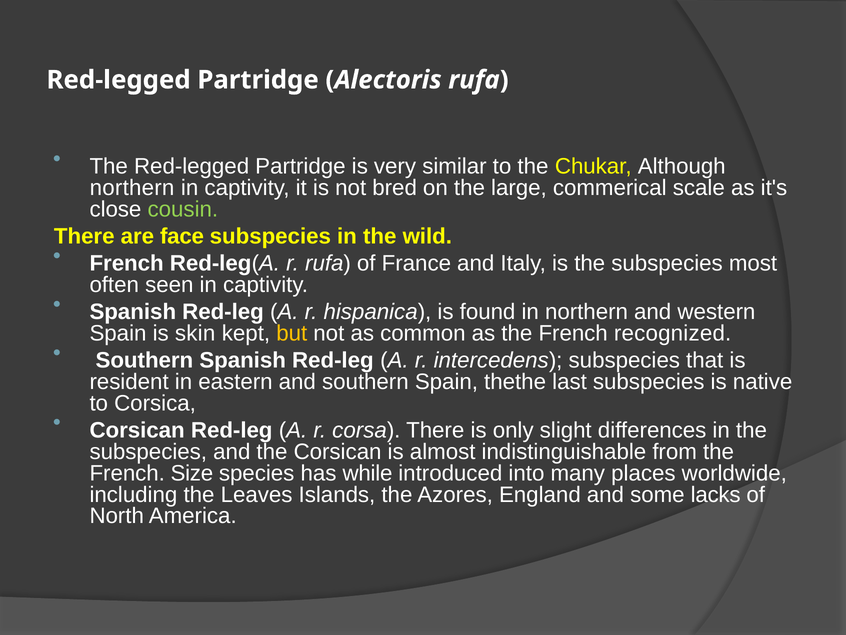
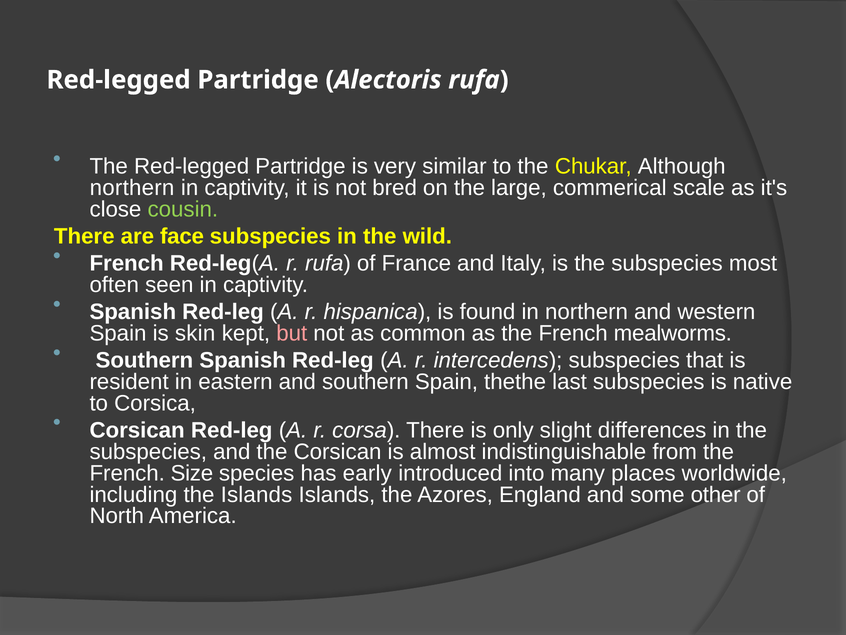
but colour: yellow -> pink
recognized: recognized -> mealworms
while: while -> early
the Leaves: Leaves -> Islands
lacks: lacks -> other
